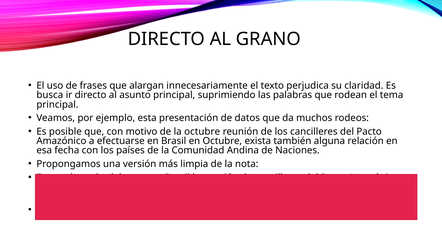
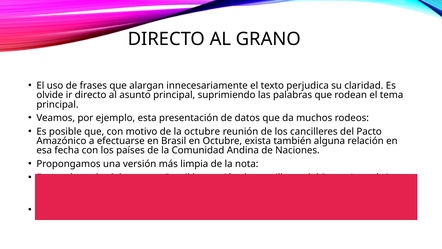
busca: busca -> olvide
